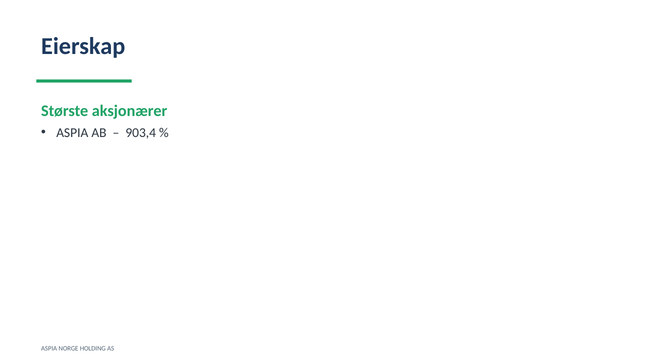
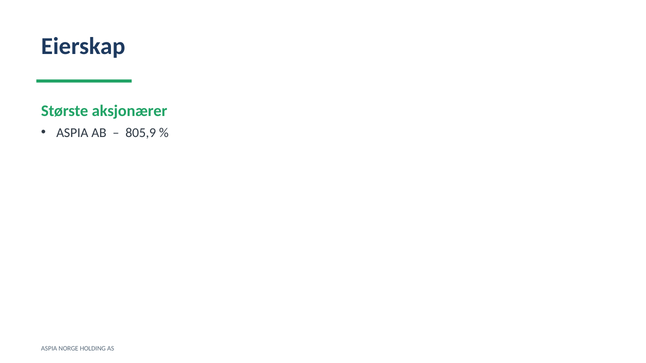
903,4: 903,4 -> 805,9
